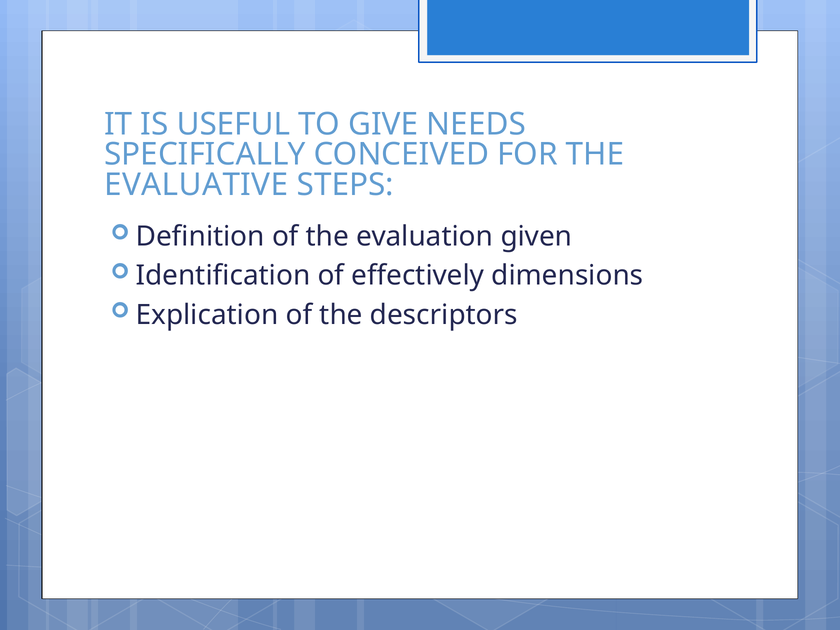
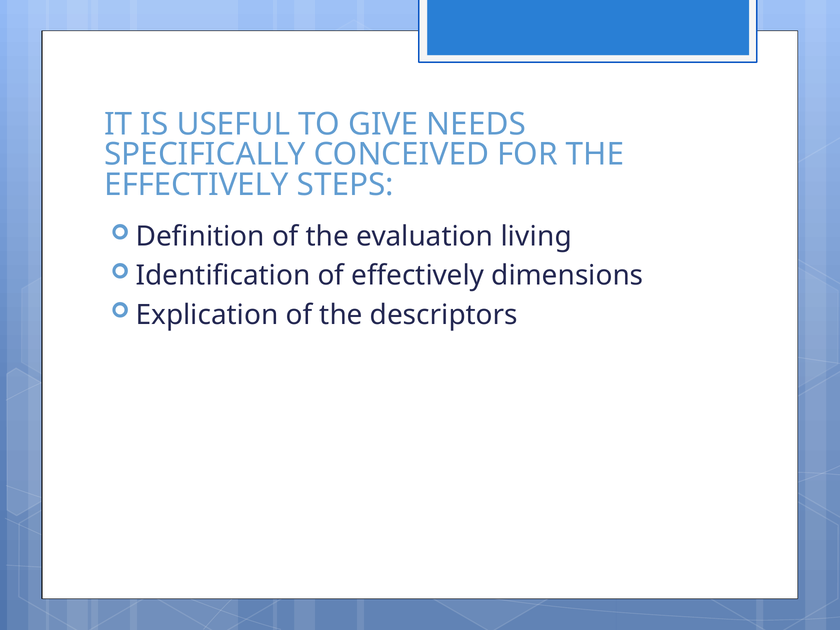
EVALUATIVE at (196, 185): EVALUATIVE -> EFFECTIVELY
given: given -> living
